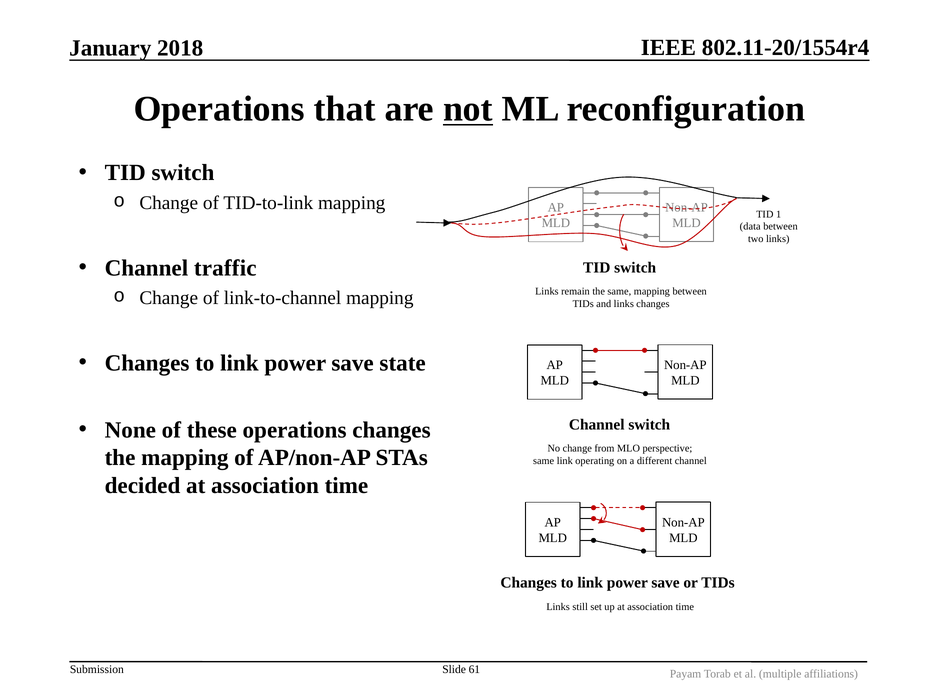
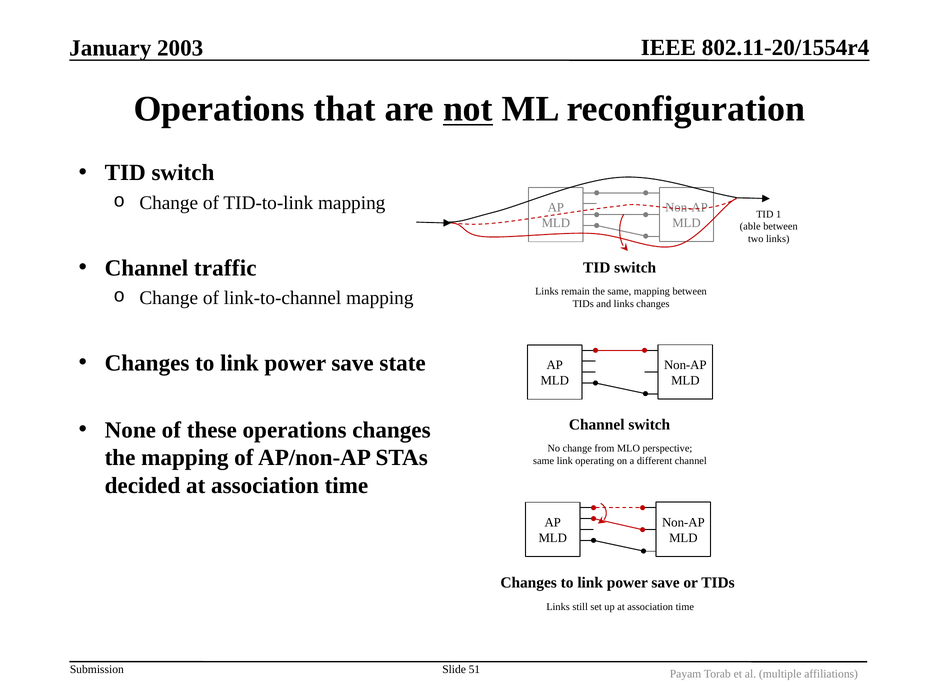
2018: 2018 -> 2003
data: data -> able
61: 61 -> 51
